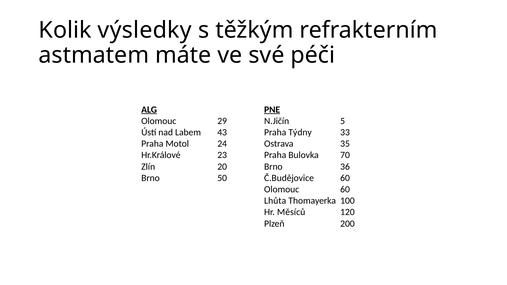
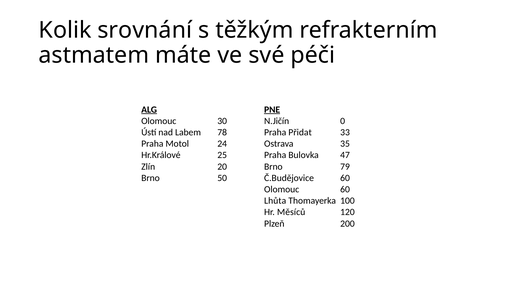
výsledky: výsledky -> srovnání
29: 29 -> 30
5: 5 -> 0
43: 43 -> 78
Týdny: Týdny -> Přidat
23: 23 -> 25
70: 70 -> 47
36: 36 -> 79
